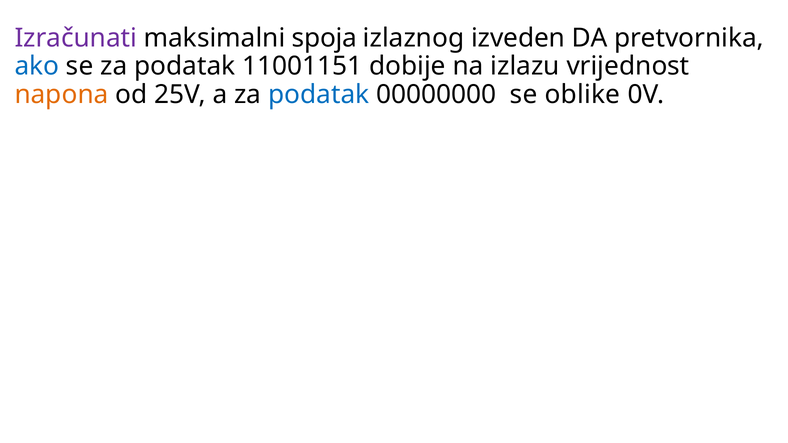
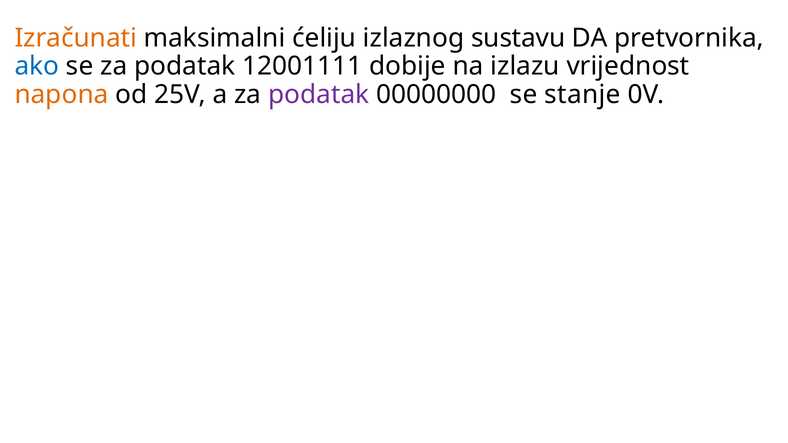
Izračunati colour: purple -> orange
spoja: spoja -> ćeliju
izveden: izveden -> sustavu
11001151: 11001151 -> 12001111
podatak at (319, 95) colour: blue -> purple
oblike: oblike -> stanje
